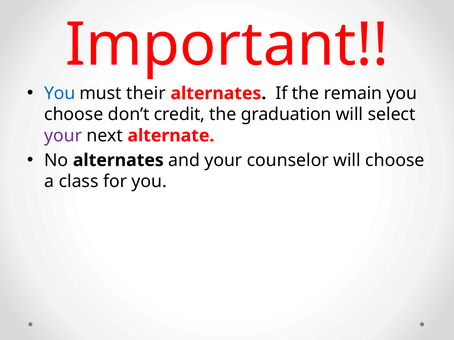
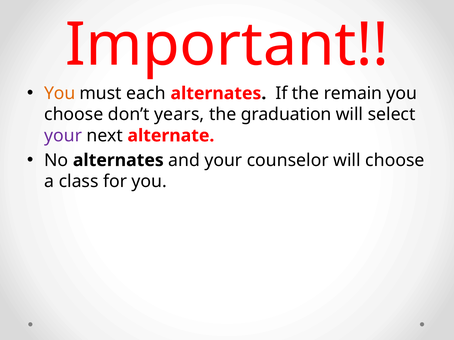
You at (60, 94) colour: blue -> orange
their: their -> each
credit: credit -> years
